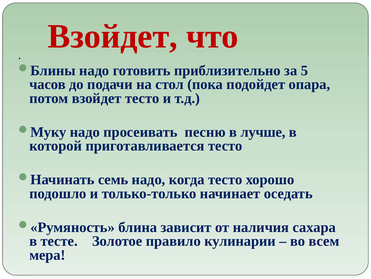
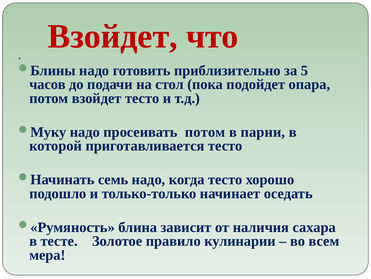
просеивать песню: песню -> потом
лучше: лучше -> парни
